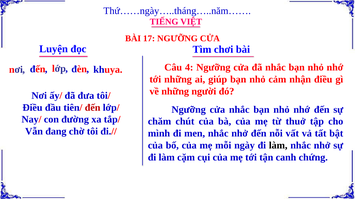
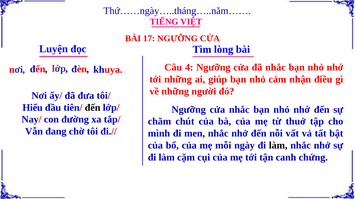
chơi: chơi -> lòng
Điều at (32, 108): Điều -> Hiểu
đến at (93, 108) colour: red -> black
